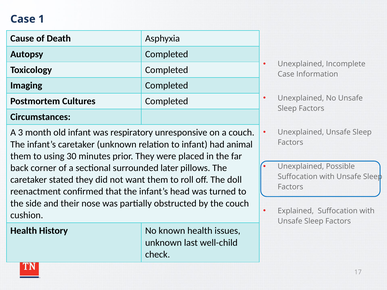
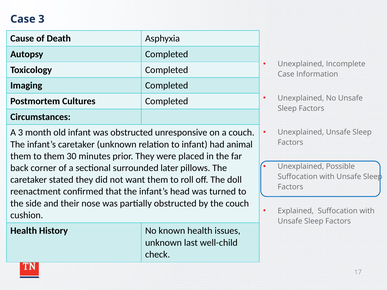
Case 1: 1 -> 3
was respiratory: respiratory -> obstructed
to using: using -> them
